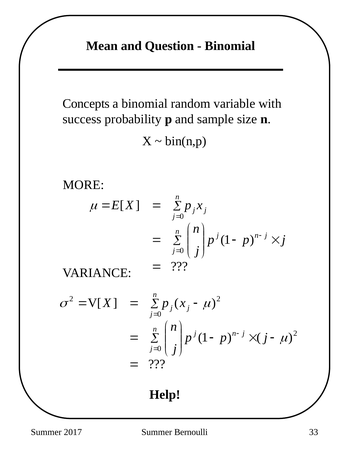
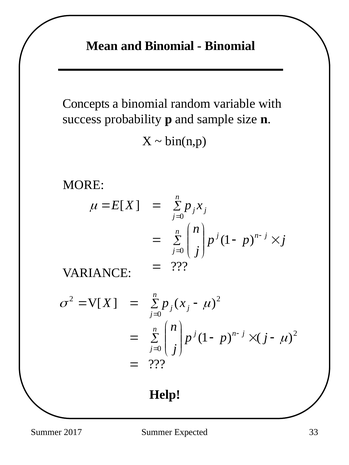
and Question: Question -> Binomial
Bernoulli: Bernoulli -> Expected
